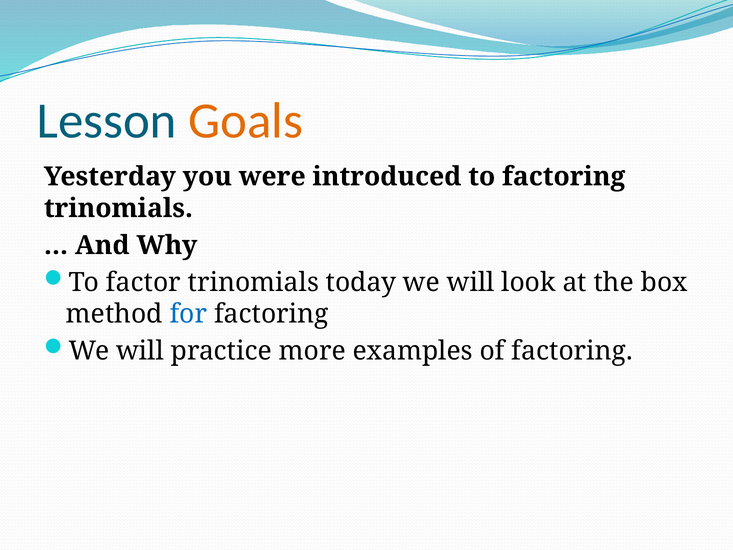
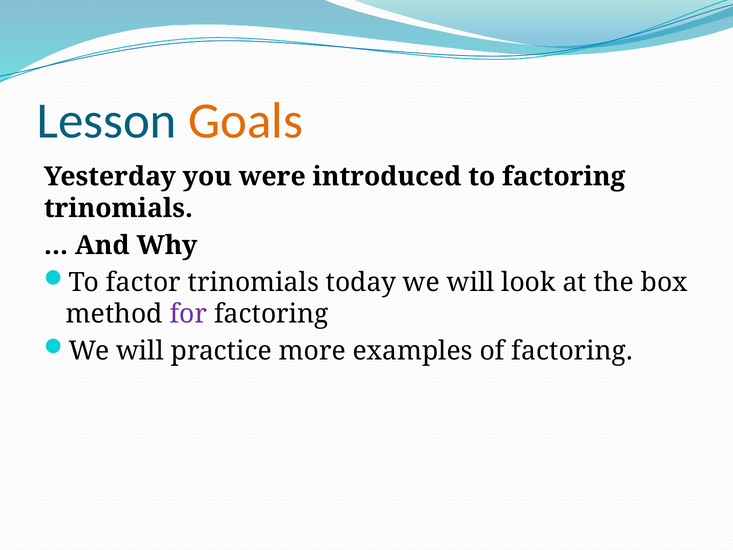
for colour: blue -> purple
